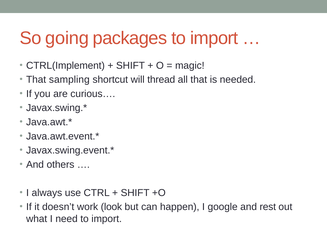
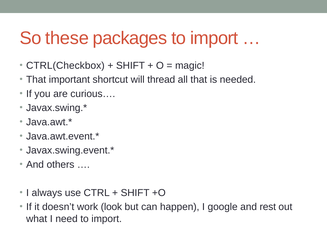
going: going -> these
CTRL(Implement: CTRL(Implement -> CTRL(Checkbox
sampling: sampling -> important
